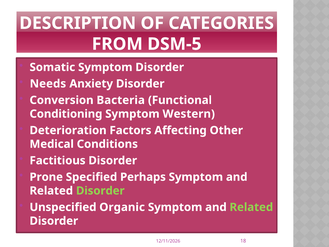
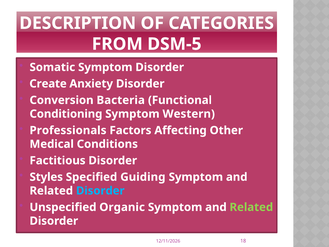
Needs: Needs -> Create
Deterioration: Deterioration -> Professionals
Prone: Prone -> Styles
Perhaps: Perhaps -> Guiding
Disorder at (100, 191) colour: light green -> light blue
